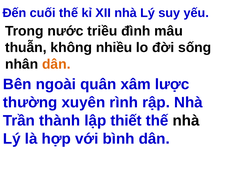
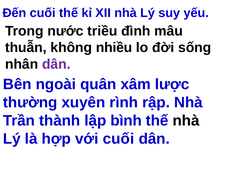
dân at (56, 64) colour: orange -> purple
thiết: thiết -> bình
với bình: bình -> cuối
